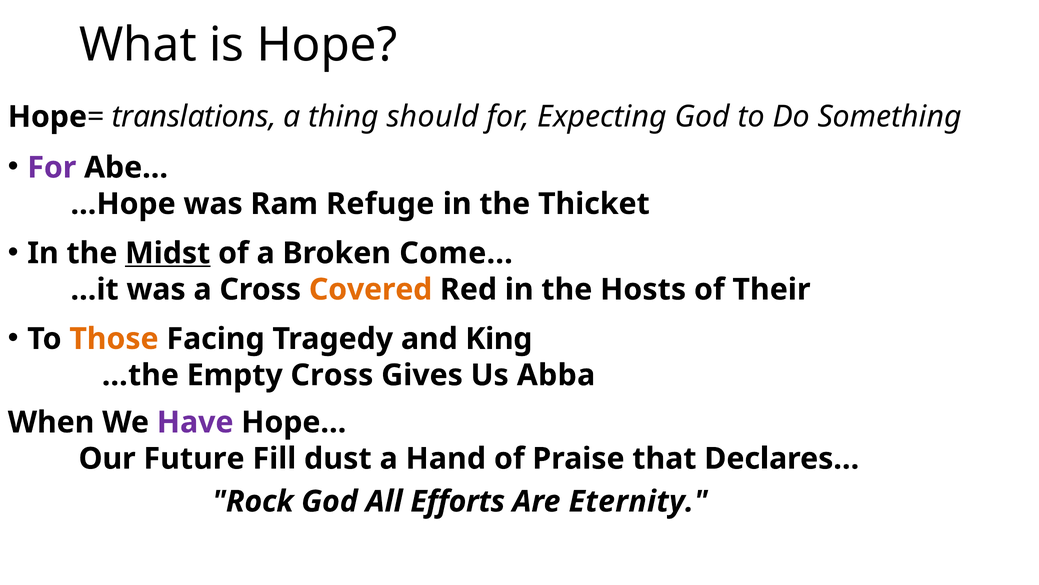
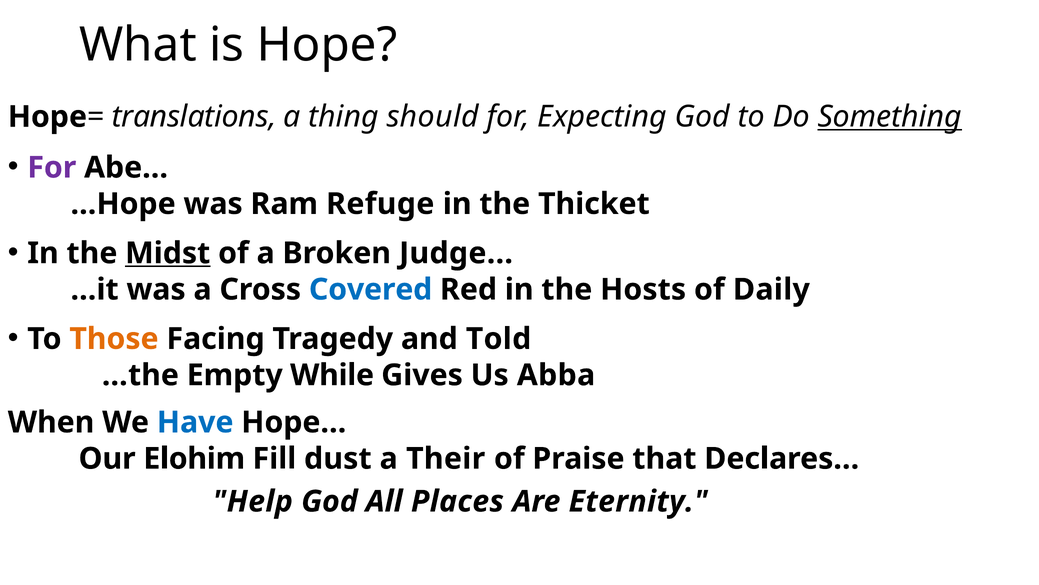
Something underline: none -> present
Come: Come -> Judge
Covered colour: orange -> blue
Their: Their -> Daily
King: King -> Told
Empty Cross: Cross -> While
Have colour: purple -> blue
Future: Future -> Elohim
Hand: Hand -> Their
Rock: Rock -> Help
Efforts: Efforts -> Places
